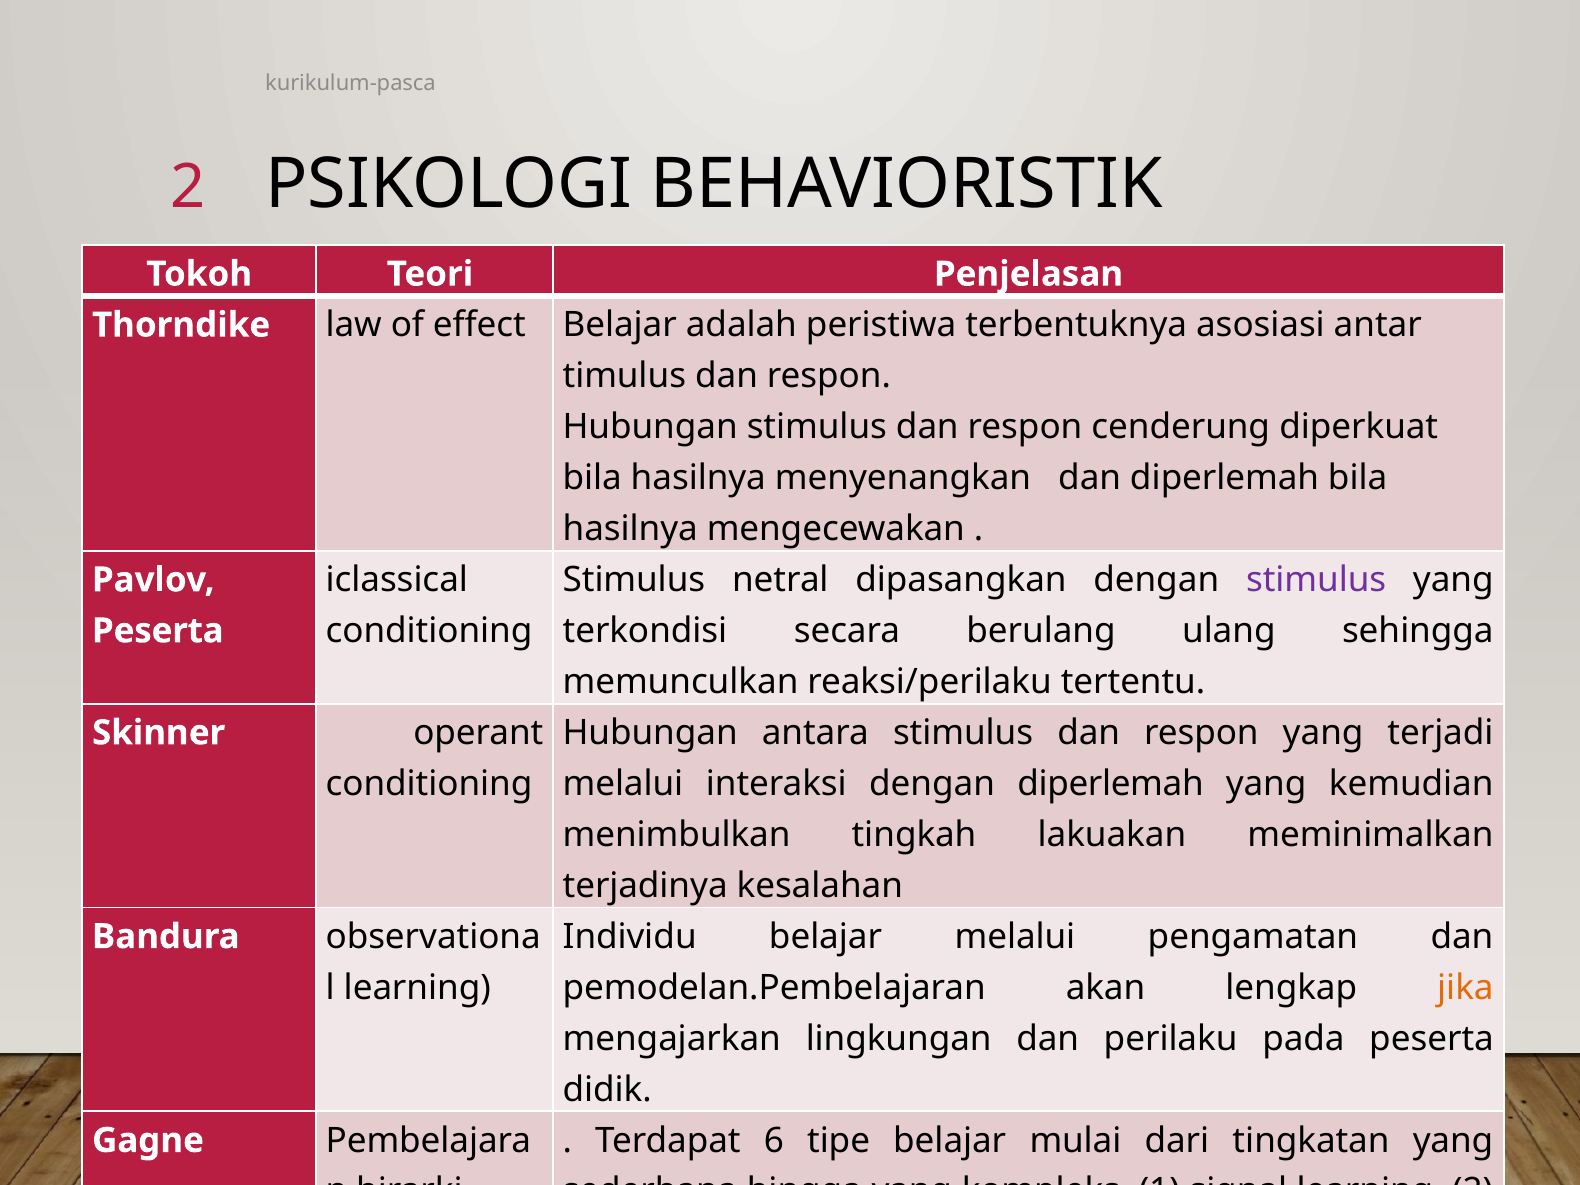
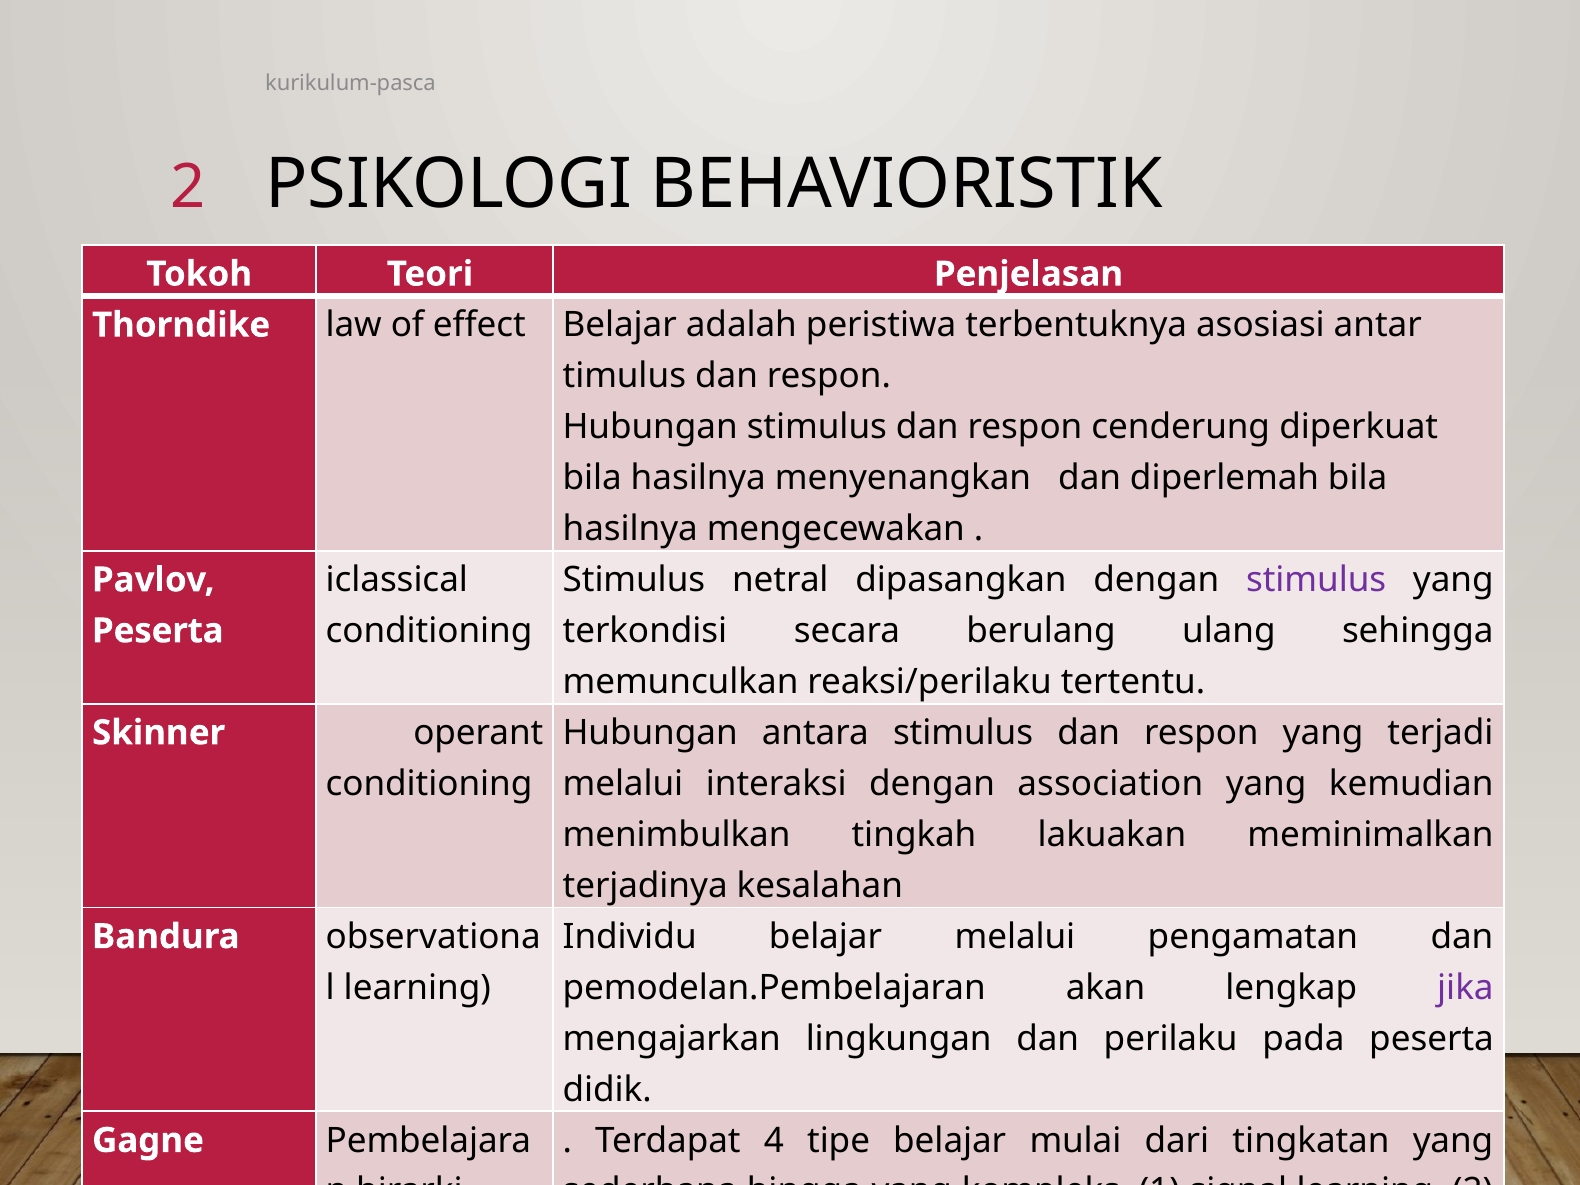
dengan diperlemah: diperlemah -> association
jika colour: orange -> purple
Terdapat 6: 6 -> 4
